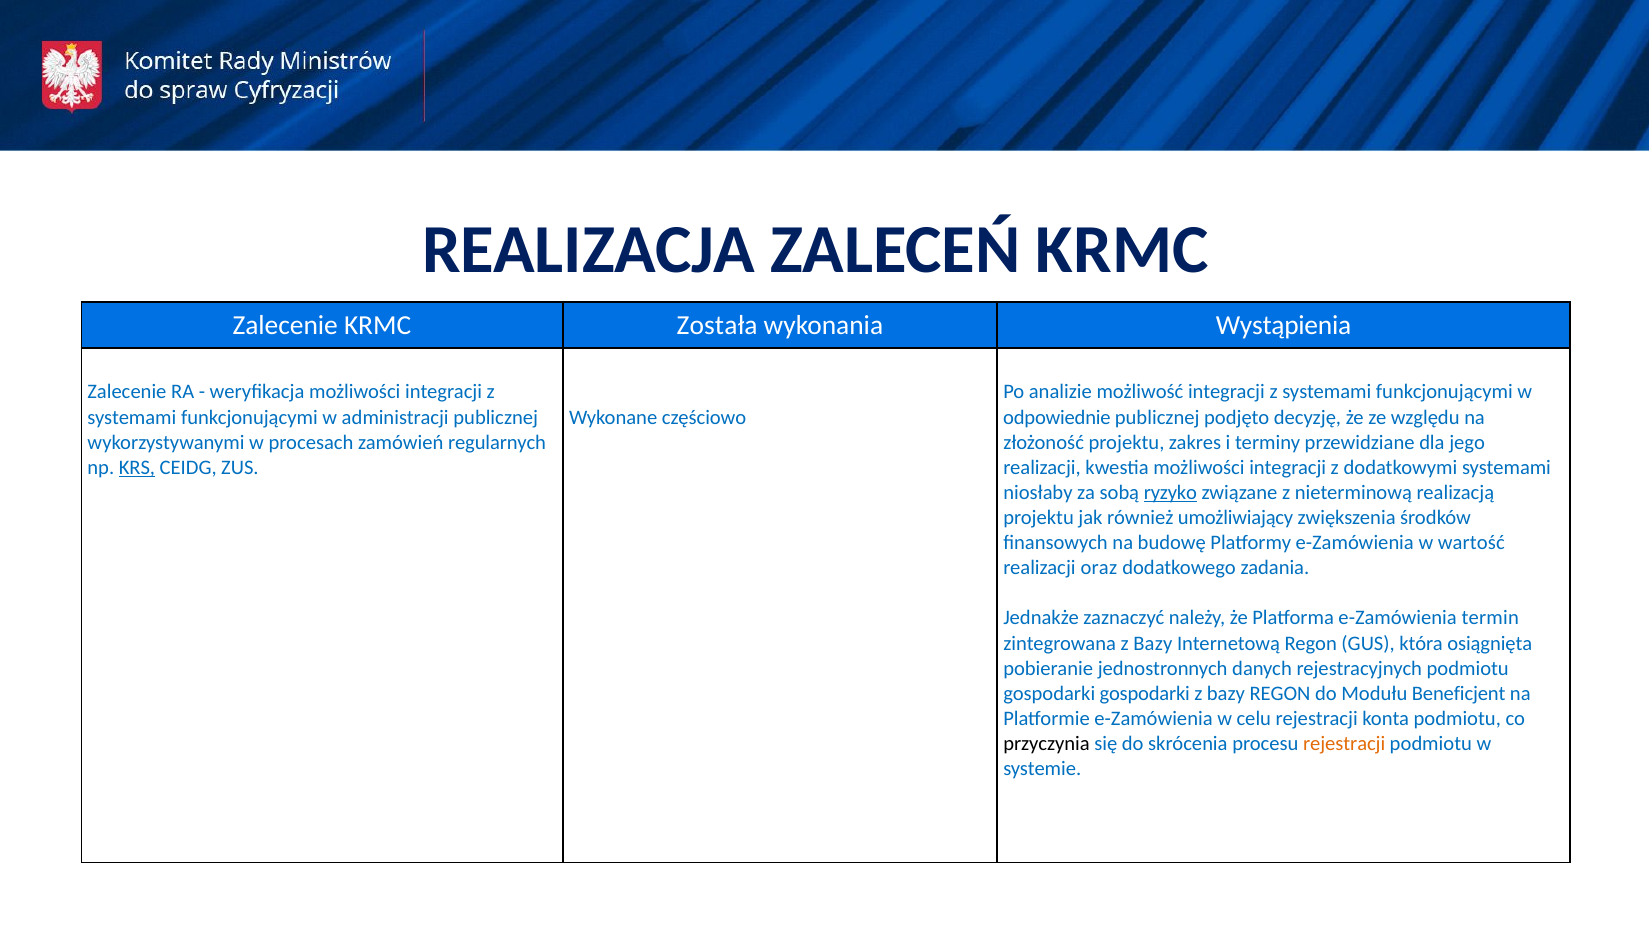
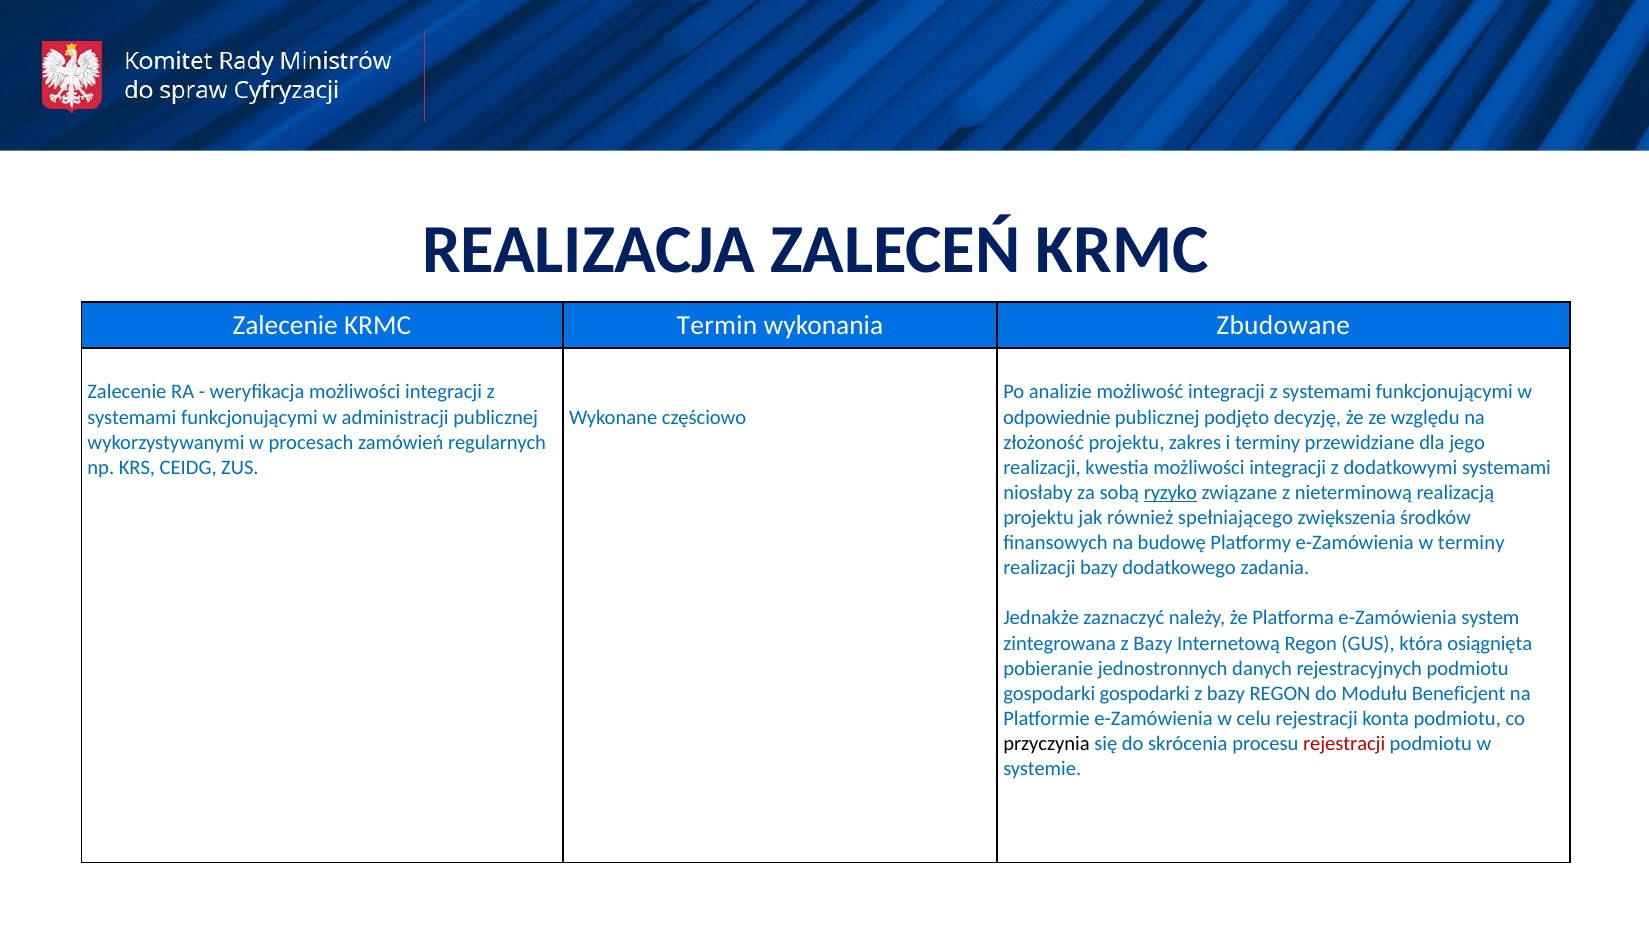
Została: Została -> Termin
Wystąpienia: Wystąpienia -> Zbudowane
KRS underline: present -> none
umożliwiający: umożliwiający -> spełniającego
w wartość: wartość -> terminy
realizacji oraz: oraz -> bazy
termin: termin -> system
rejestracji at (1344, 744) colour: orange -> red
